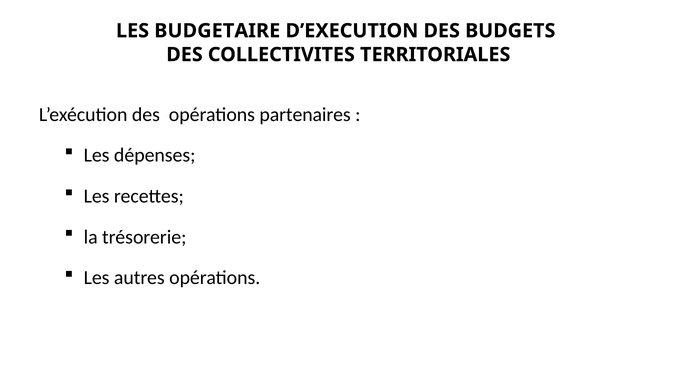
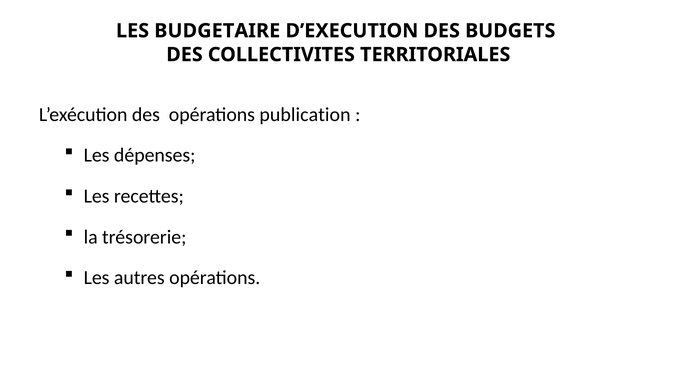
partenaires: partenaires -> publication
